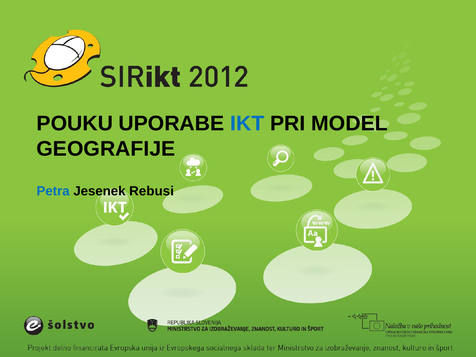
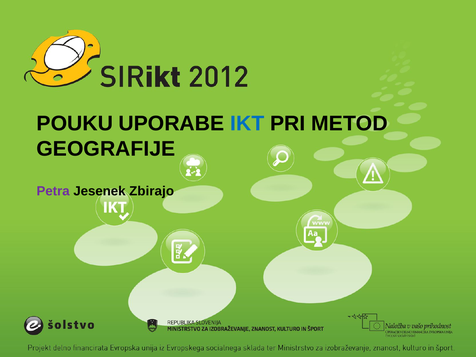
MODEL: MODEL -> METOD
Petra colour: blue -> purple
Rebusi: Rebusi -> Zbirajo
